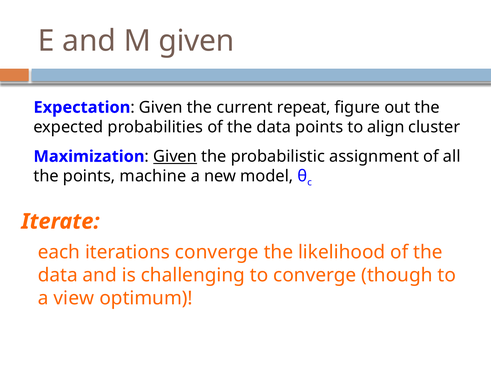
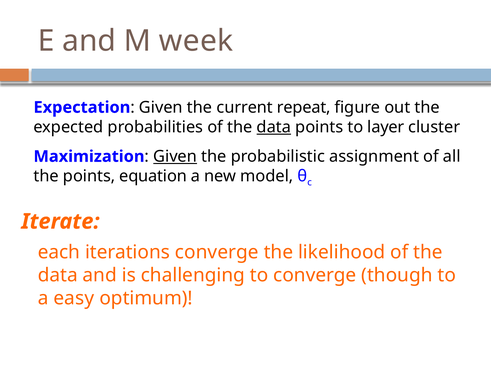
M given: given -> week
data at (274, 127) underline: none -> present
align: align -> layer
machine: machine -> equation
view: view -> easy
